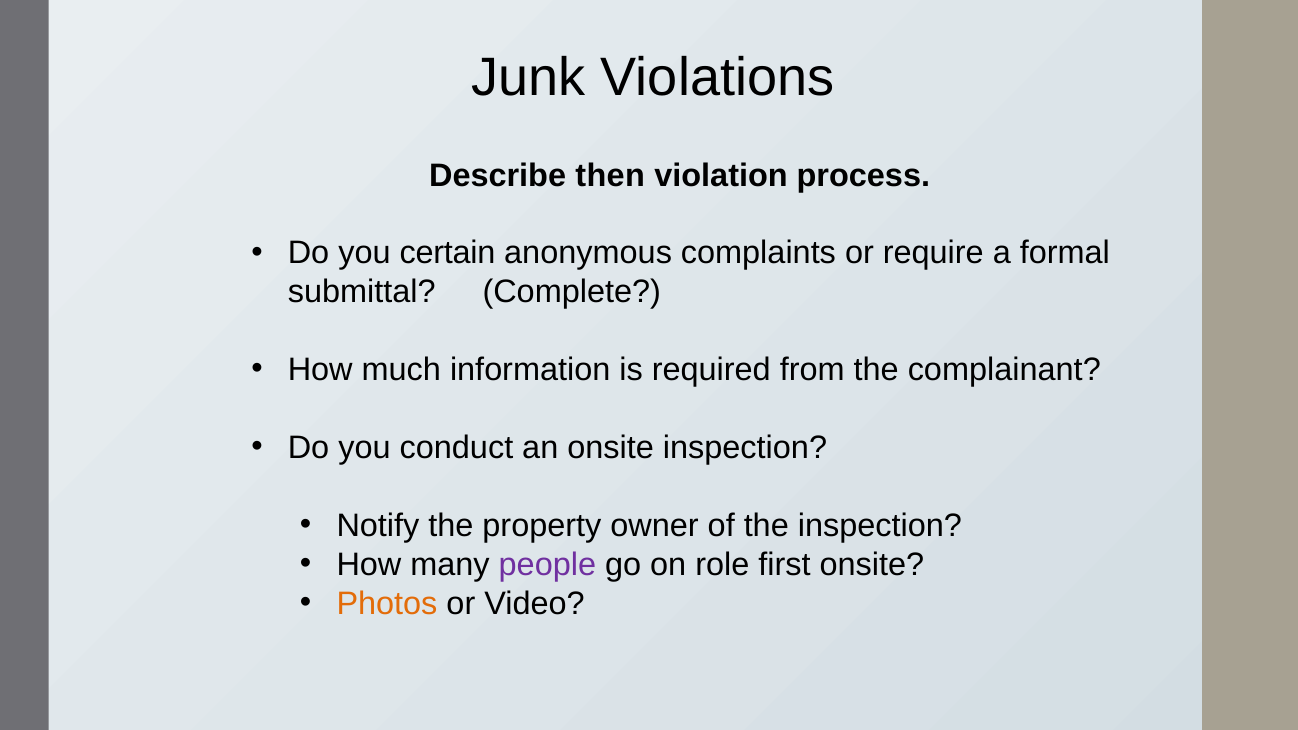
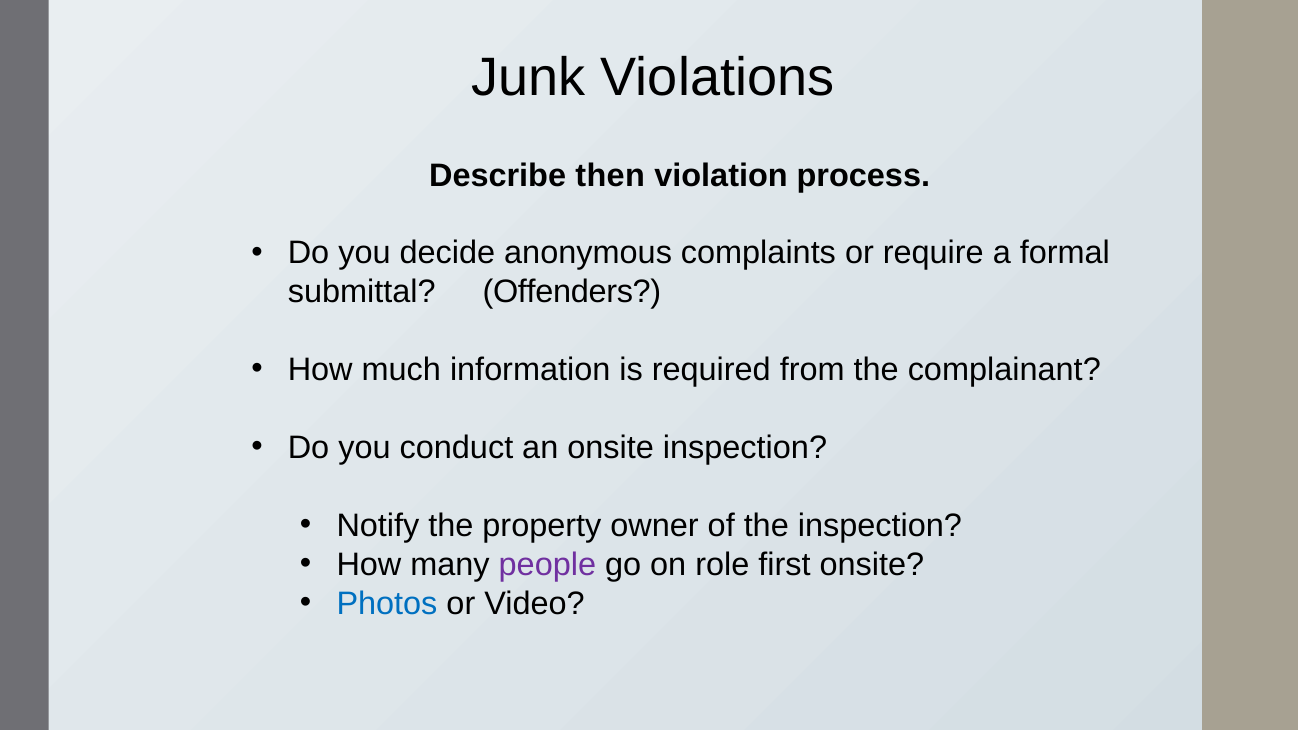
certain: certain -> decide
Complete: Complete -> Offenders
Photos colour: orange -> blue
